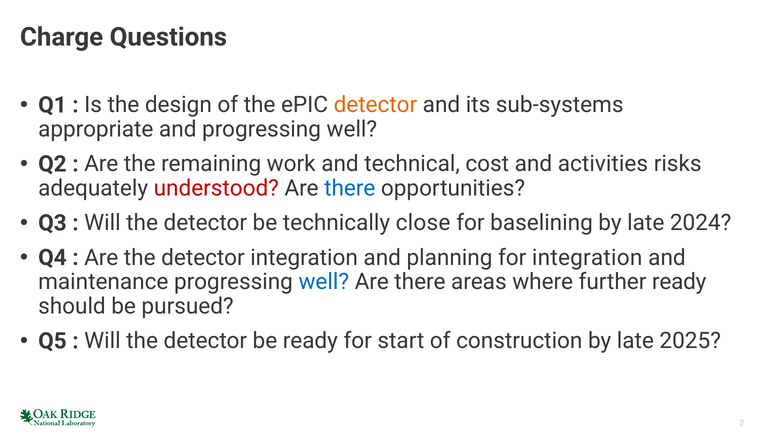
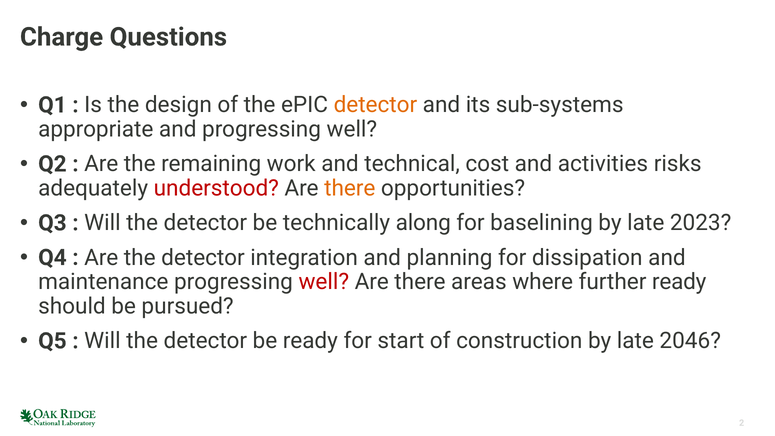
there at (350, 188) colour: blue -> orange
close: close -> along
2024: 2024 -> 2023
for integration: integration -> dissipation
well at (324, 282) colour: blue -> red
2025: 2025 -> 2046
